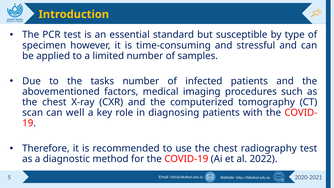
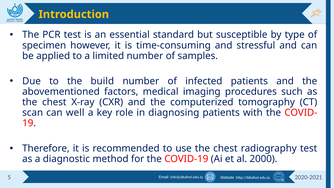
tasks: tasks -> build
2022: 2022 -> 2000
